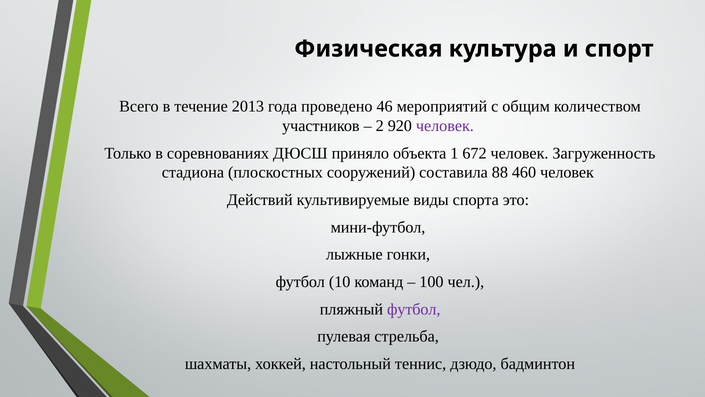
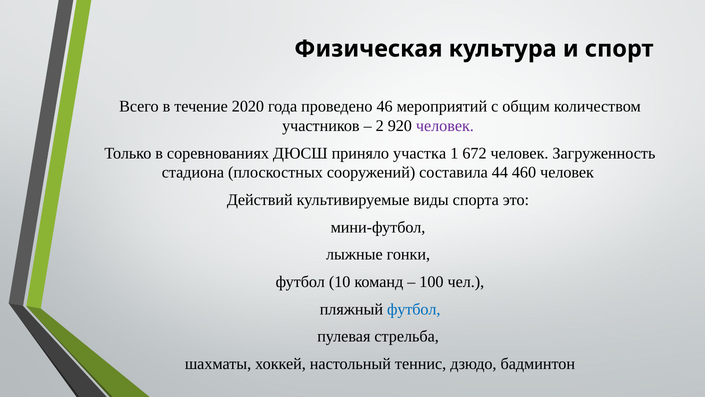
2013: 2013 -> 2020
объекта: объекта -> участка
88: 88 -> 44
футбол at (414, 309) colour: purple -> blue
